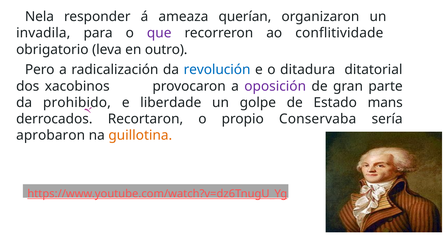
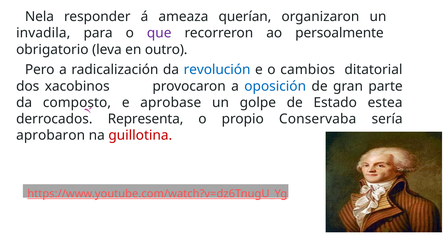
conflitividade: conflitividade -> persoalmente
ditadura: ditadura -> cambios
oposición colour: purple -> blue
prohibido: prohibido -> composto
liberdade: liberdade -> aprobase
mans: mans -> estea
Recortaron: Recortaron -> Representa
guillotina colour: orange -> red
